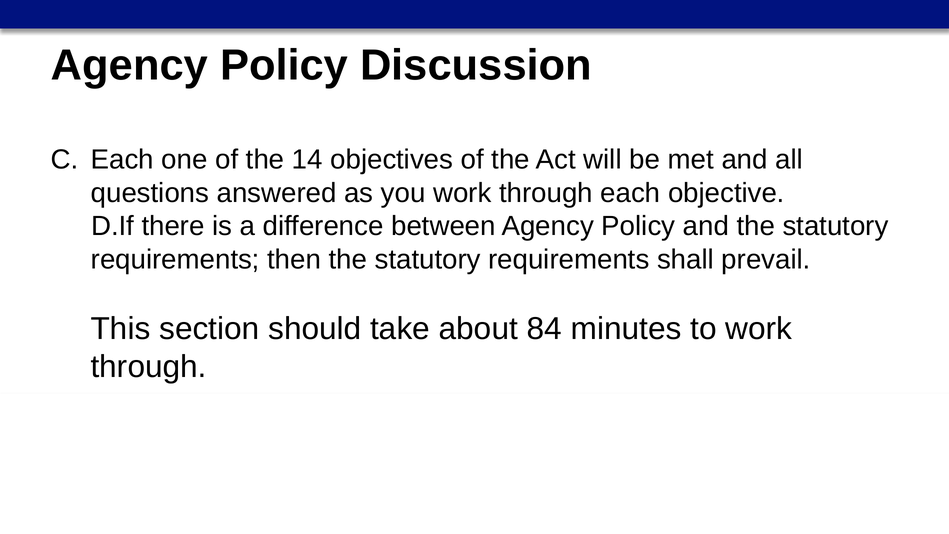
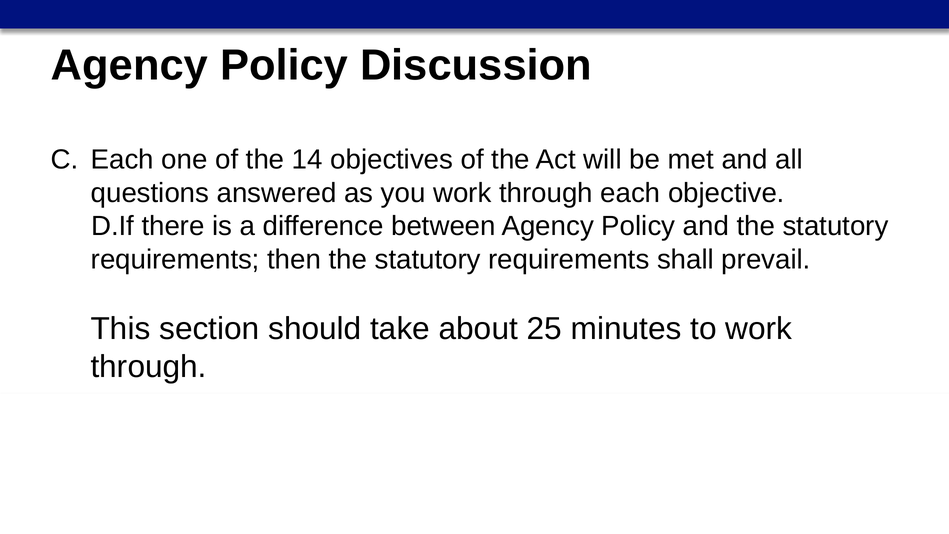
84: 84 -> 25
